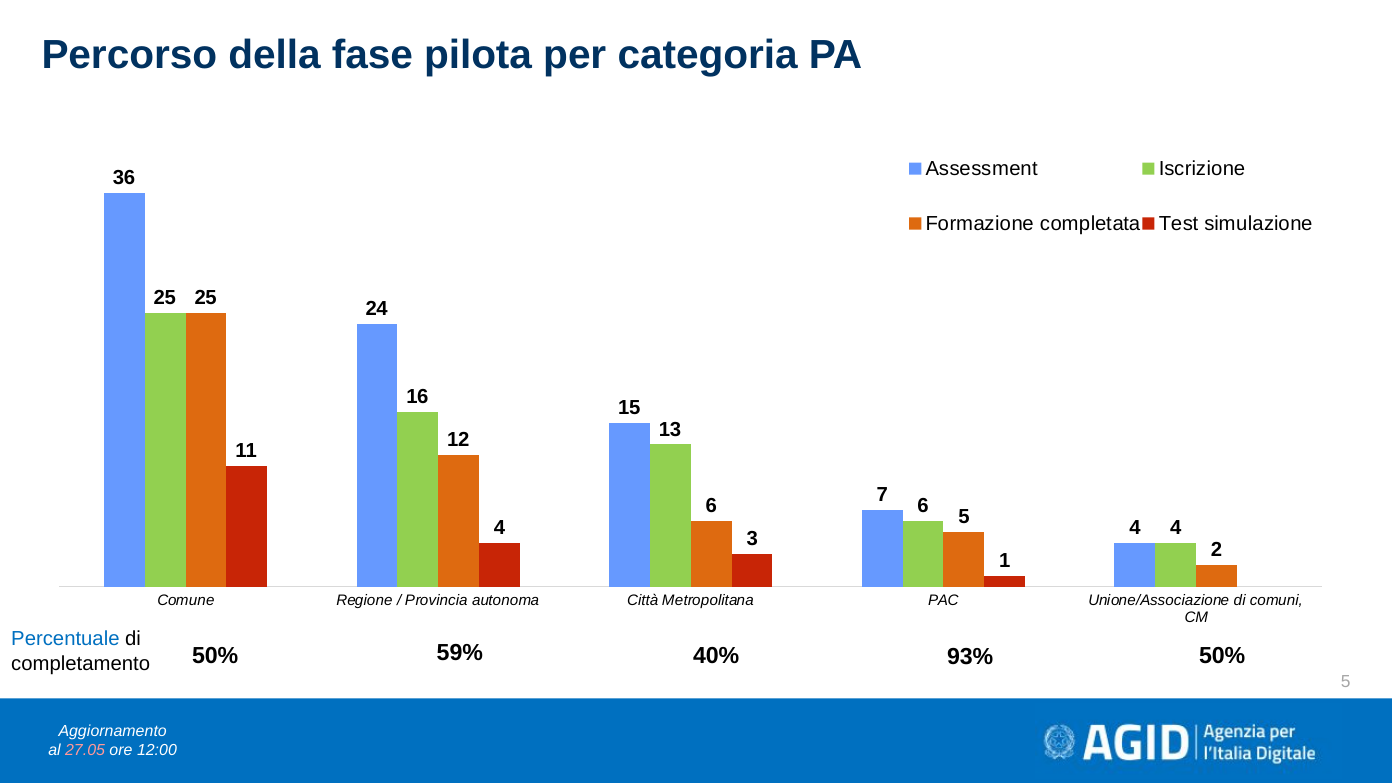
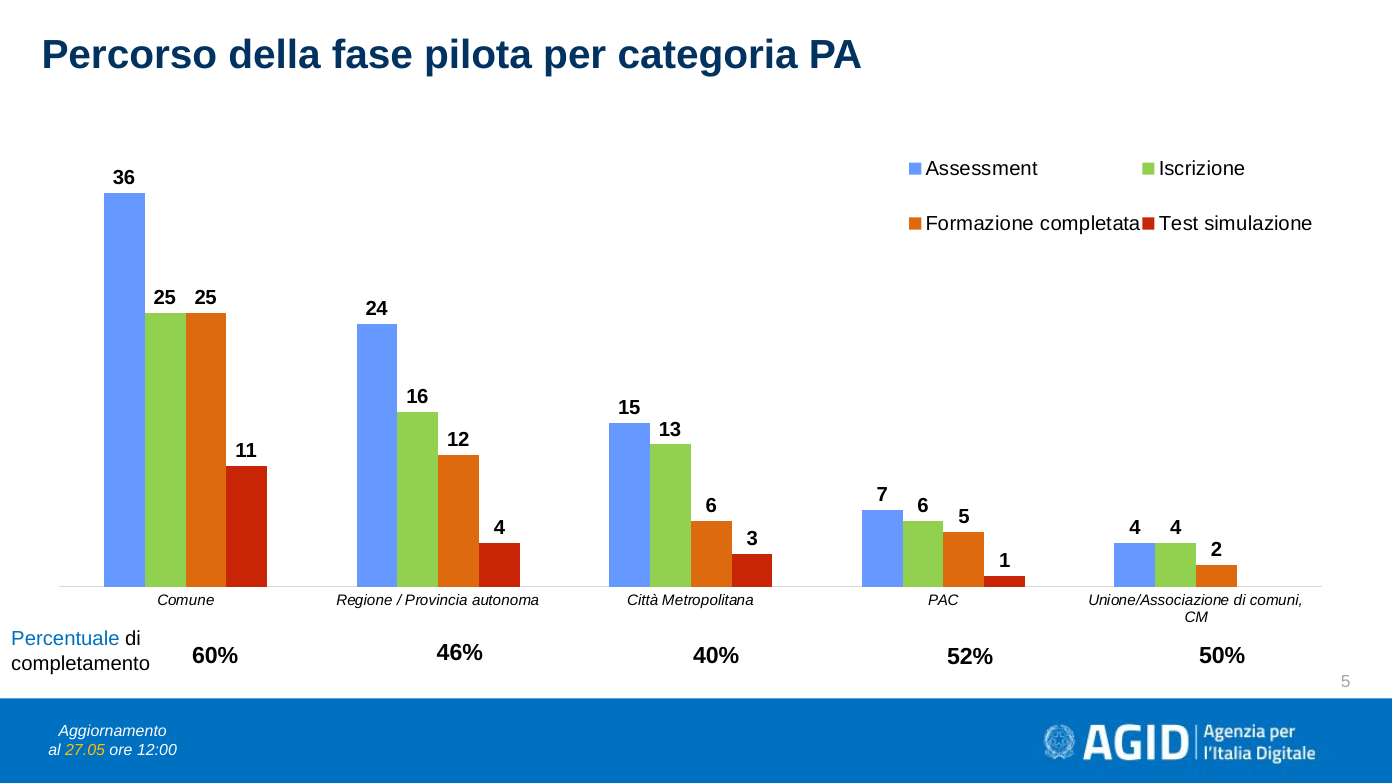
59%: 59% -> 46%
93%: 93% -> 52%
50% at (215, 656): 50% -> 60%
27.05 colour: pink -> yellow
